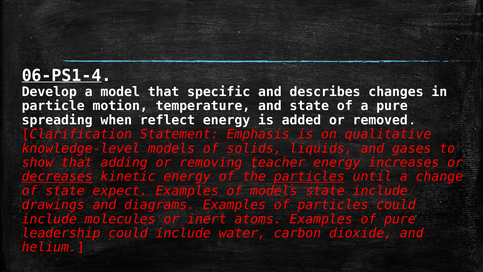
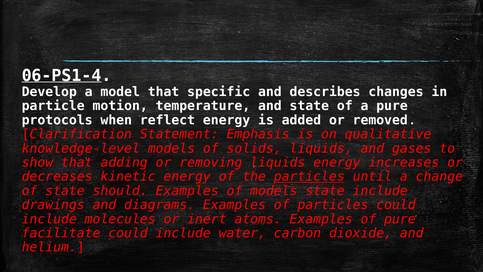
spreading: spreading -> protocols
removing teacher: teacher -> liquids
decreases underline: present -> none
expect: expect -> should
leadership: leadership -> facilitate
